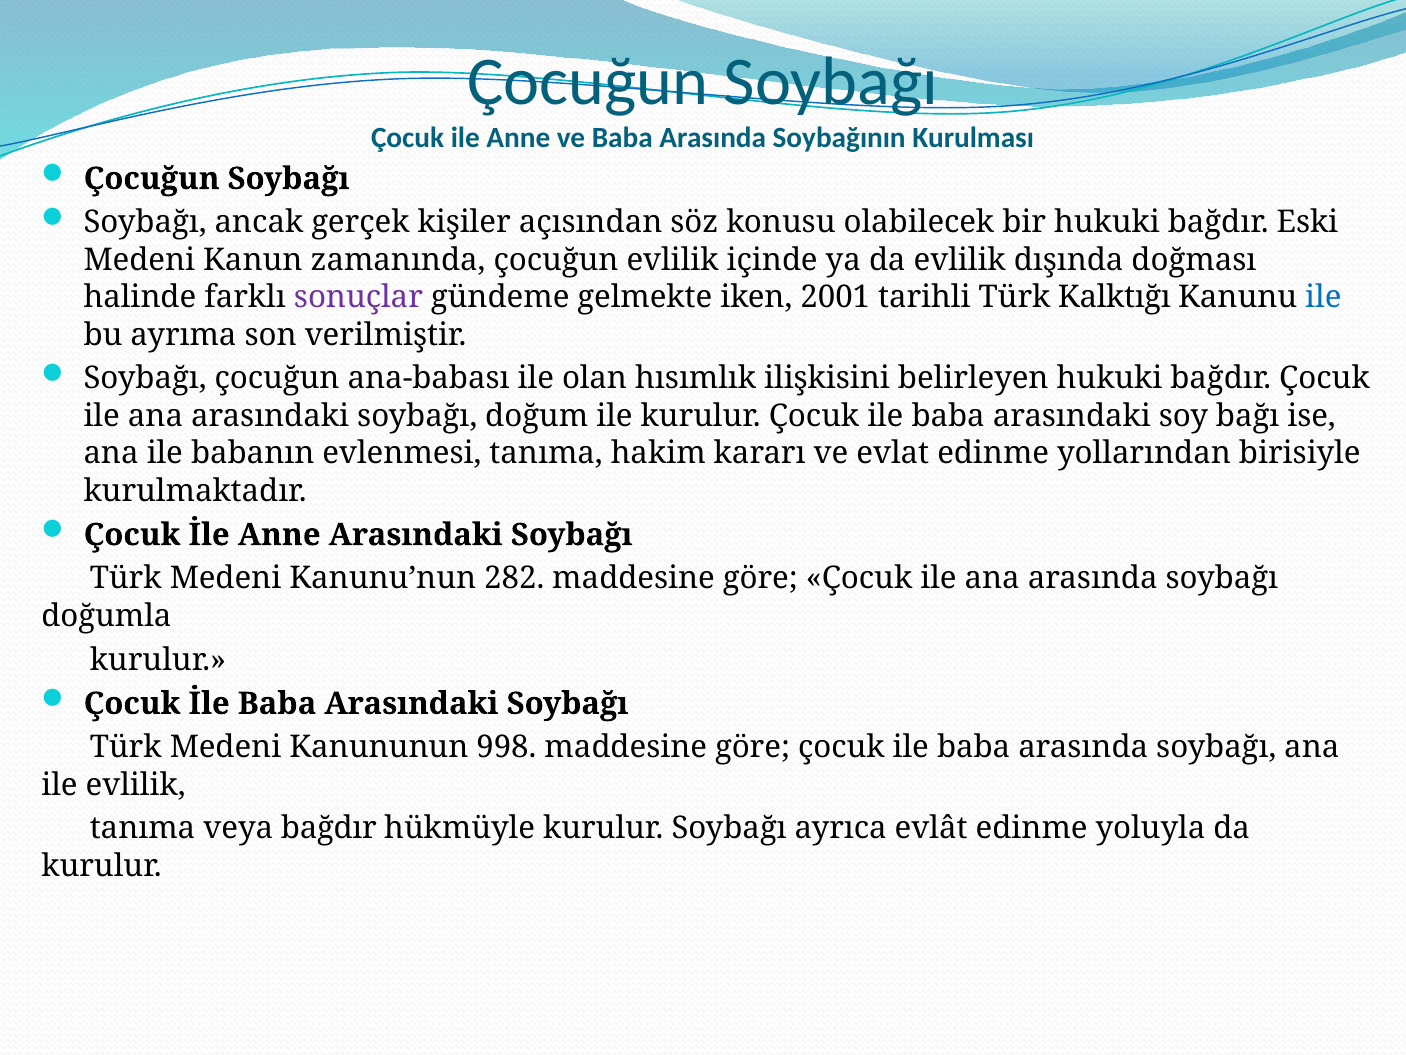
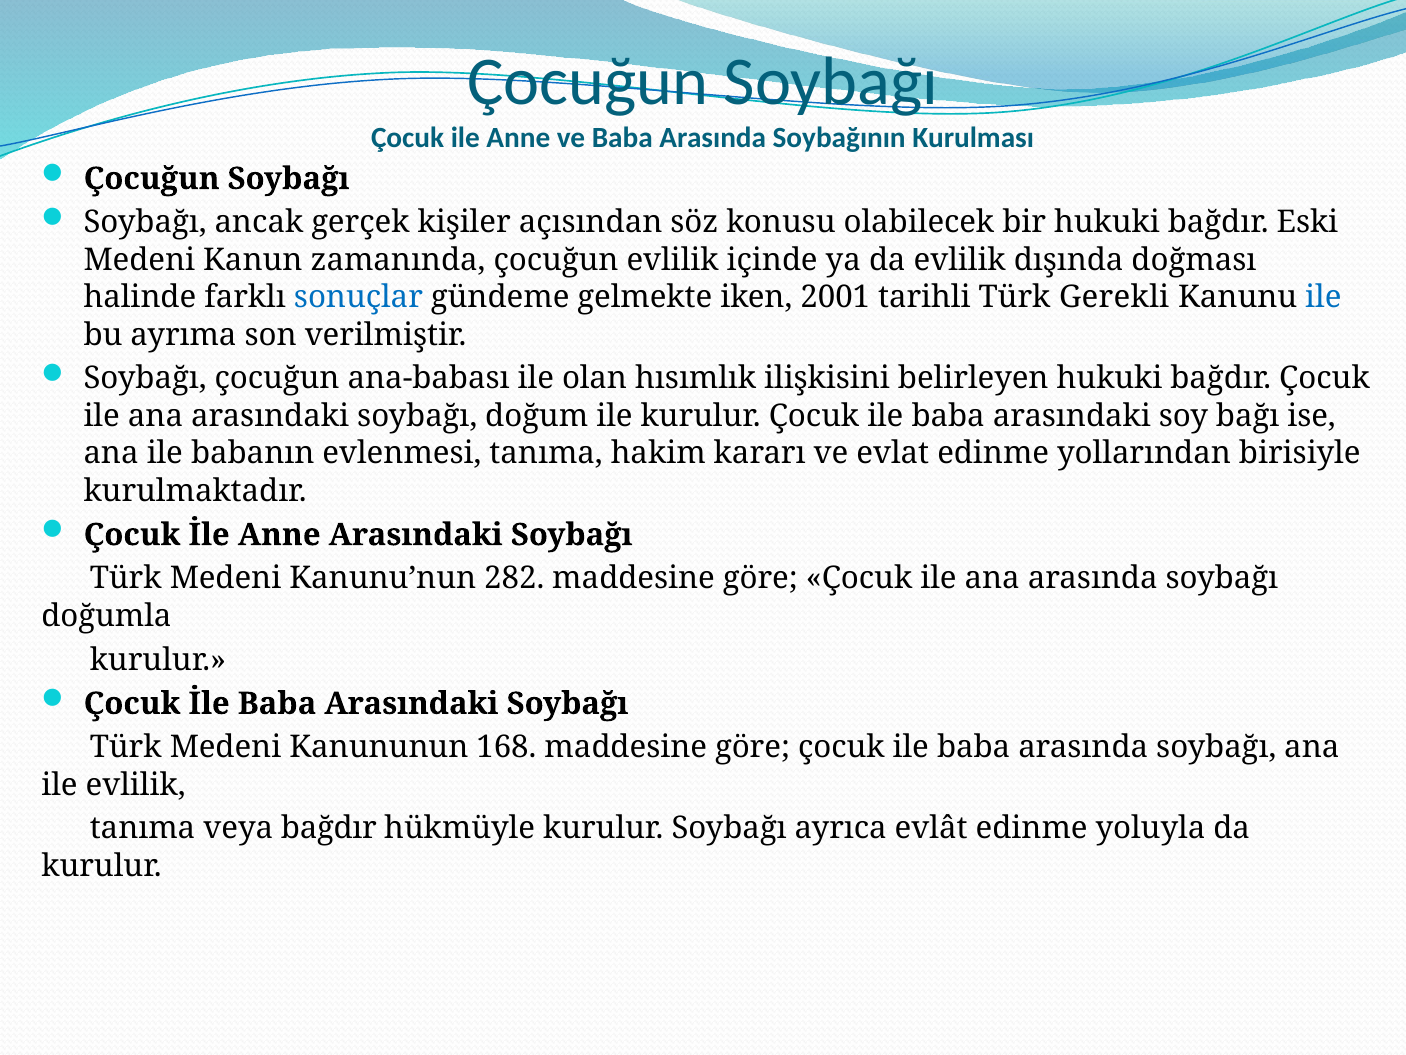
sonuçlar colour: purple -> blue
Kalktığı: Kalktığı -> Gerekli
998: 998 -> 168
